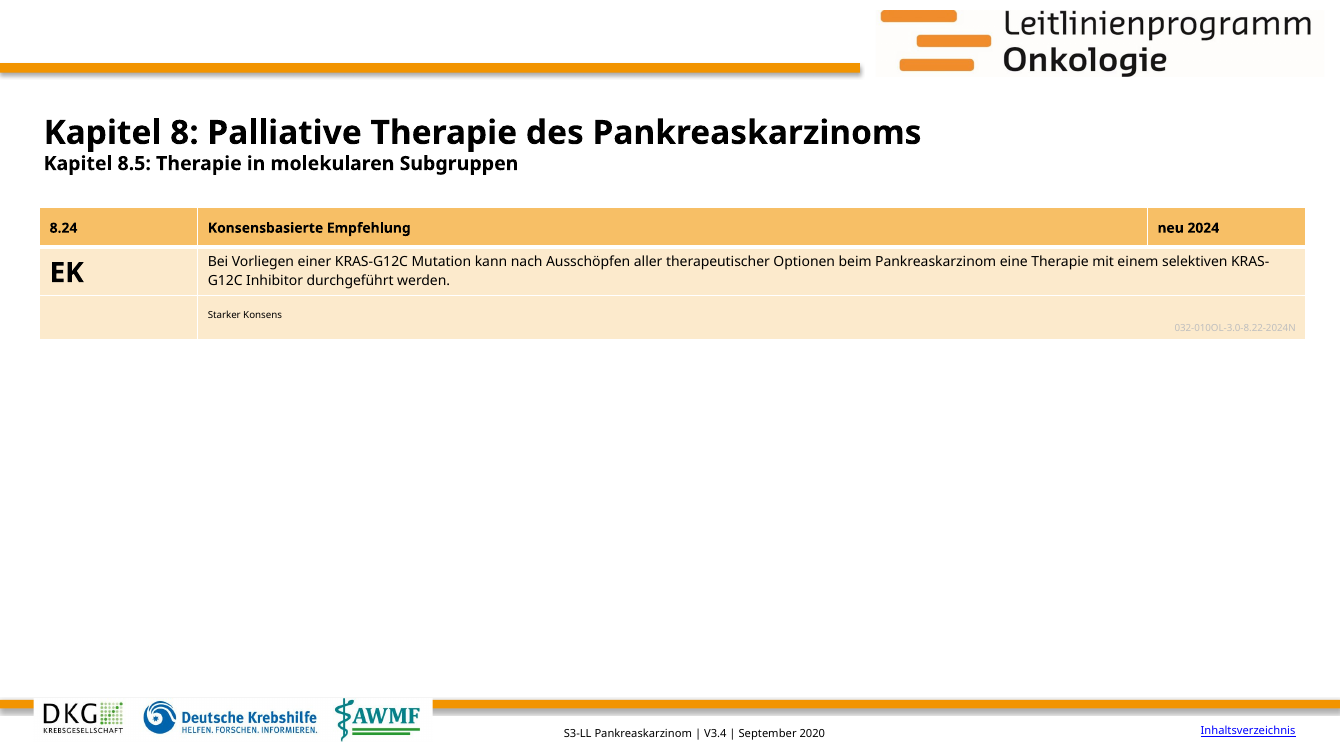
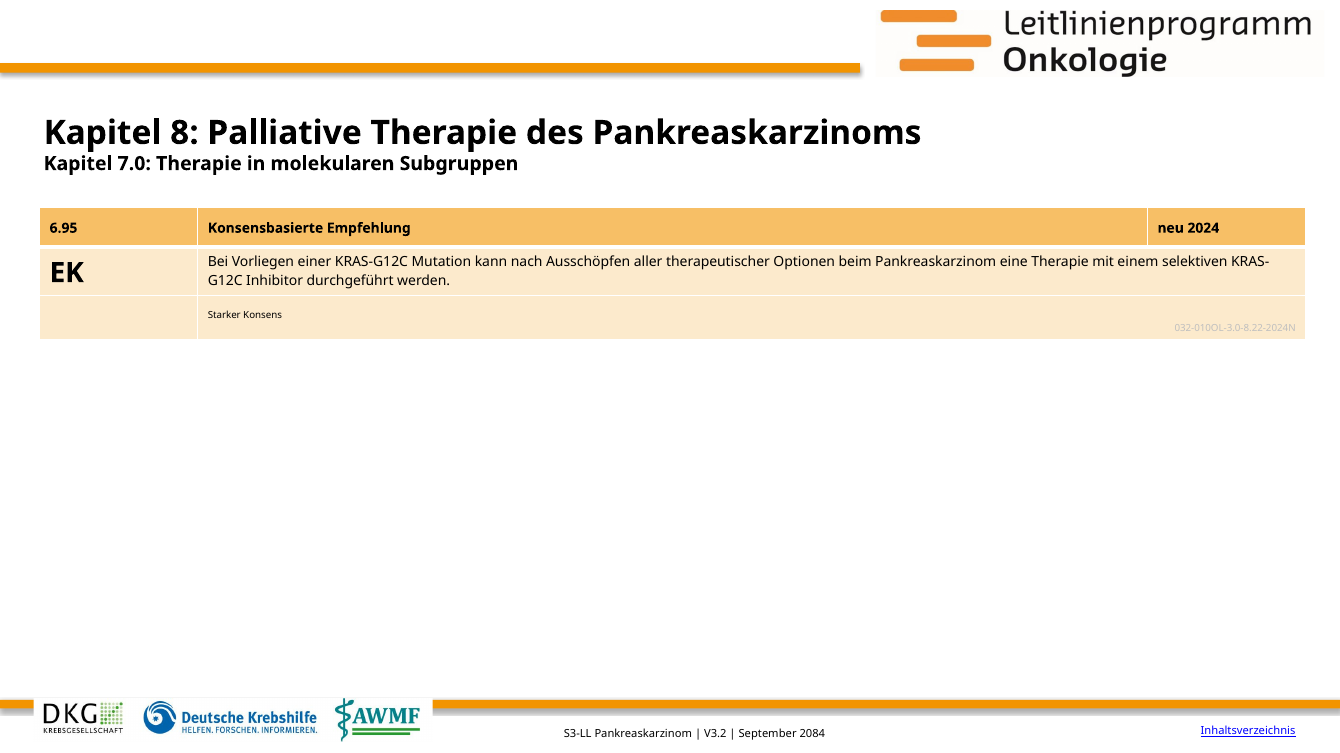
8.5: 8.5 -> 7.0
8.24: 8.24 -> 6.95
V3.4: V3.4 -> V3.2
2020: 2020 -> 2084
